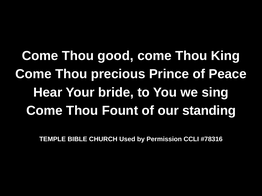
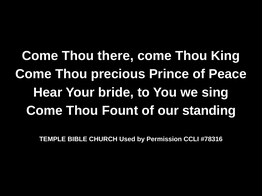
good: good -> there
